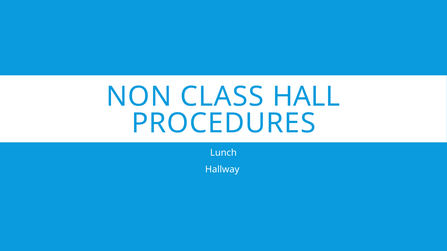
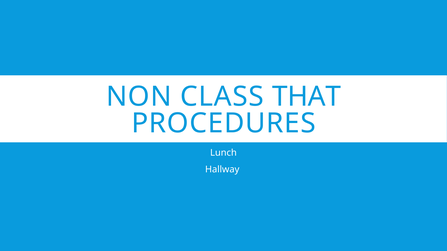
HALL: HALL -> THAT
